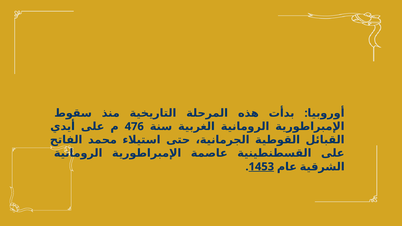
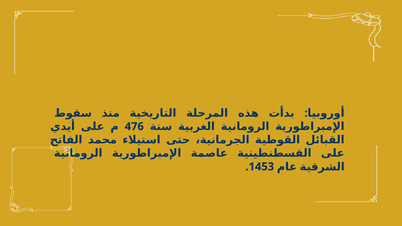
1453 underline: present -> none
